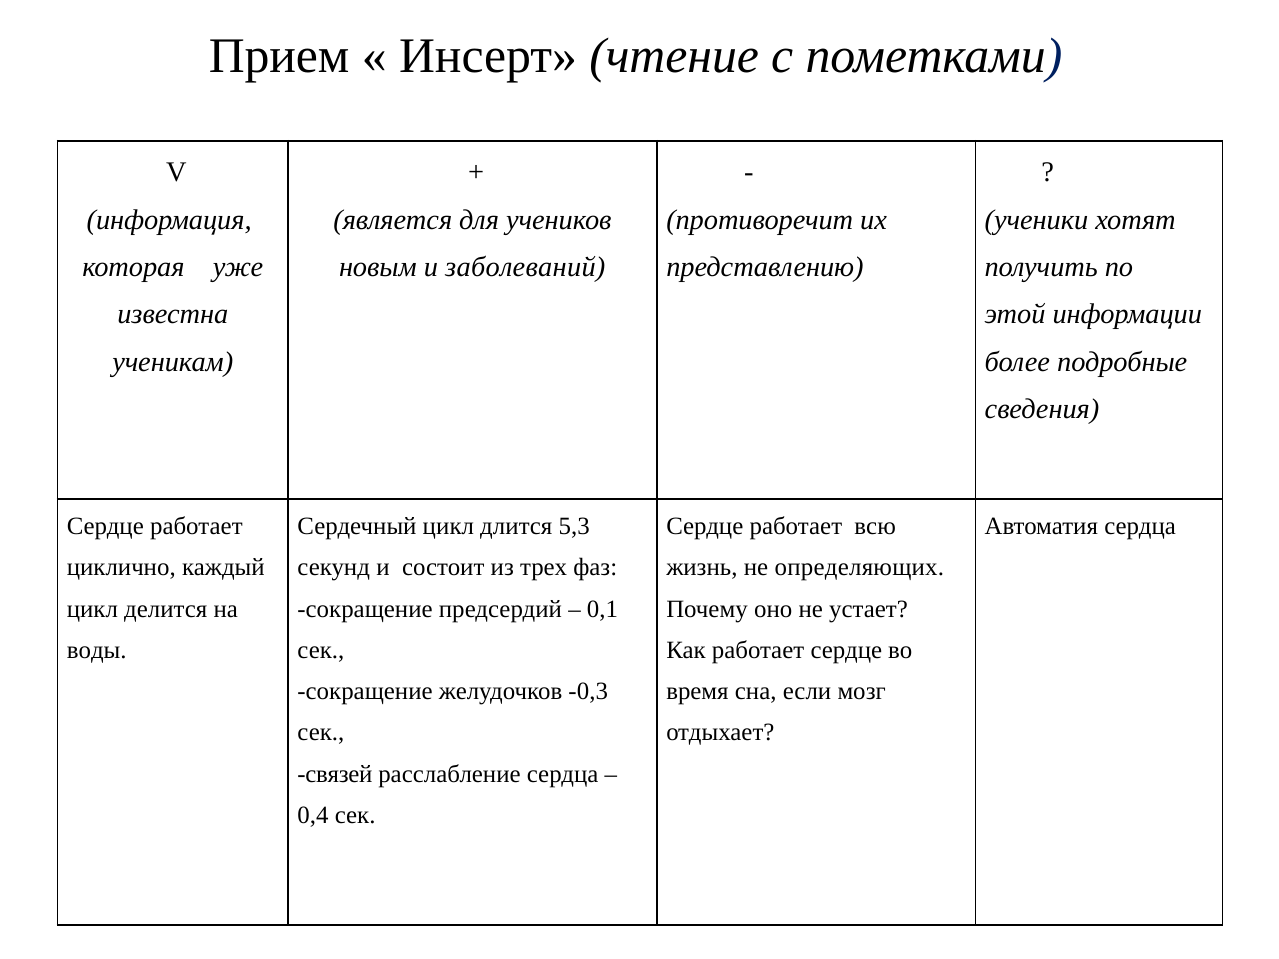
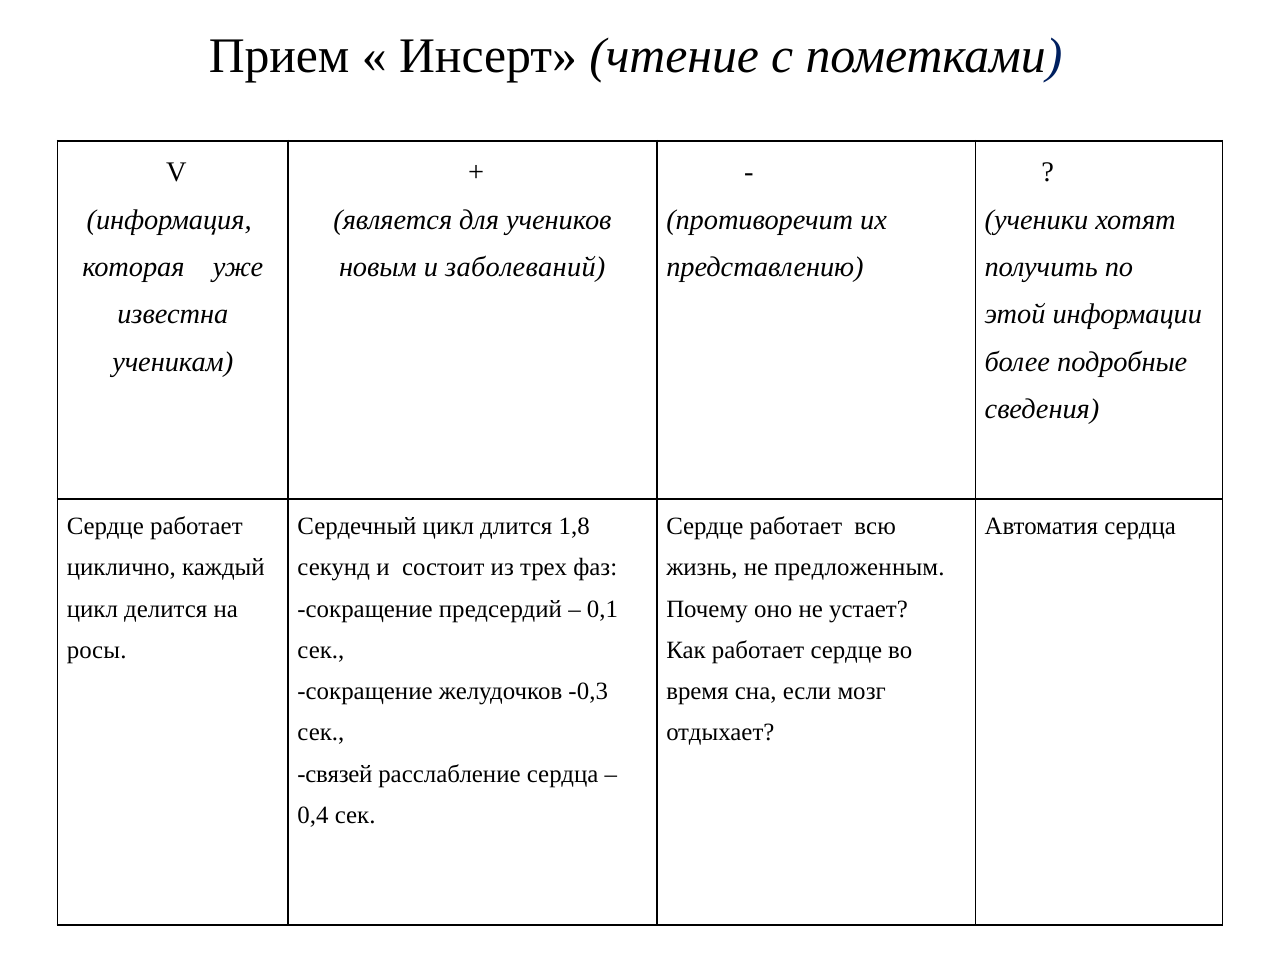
5,3: 5,3 -> 1,8
определяющих: определяющих -> предложенным
воды: воды -> росы
